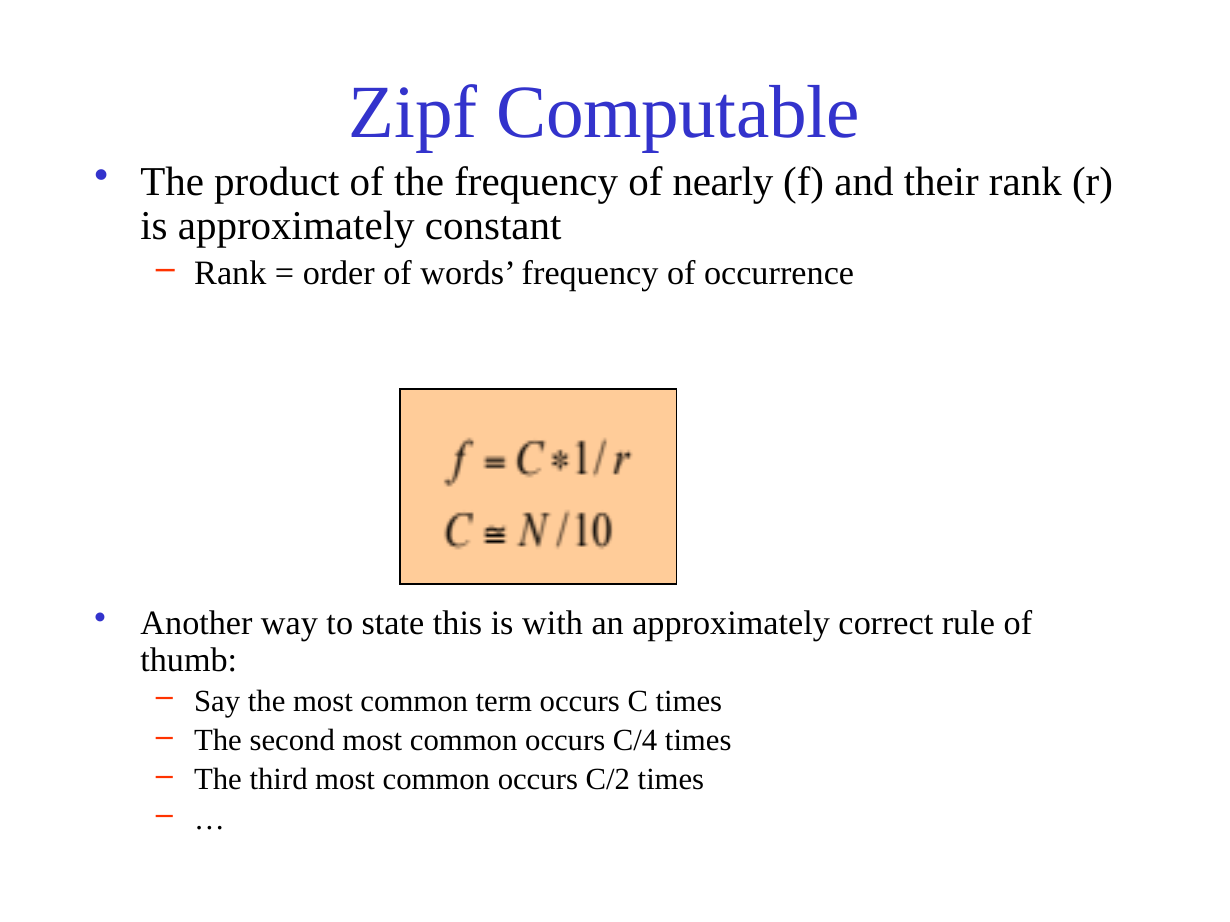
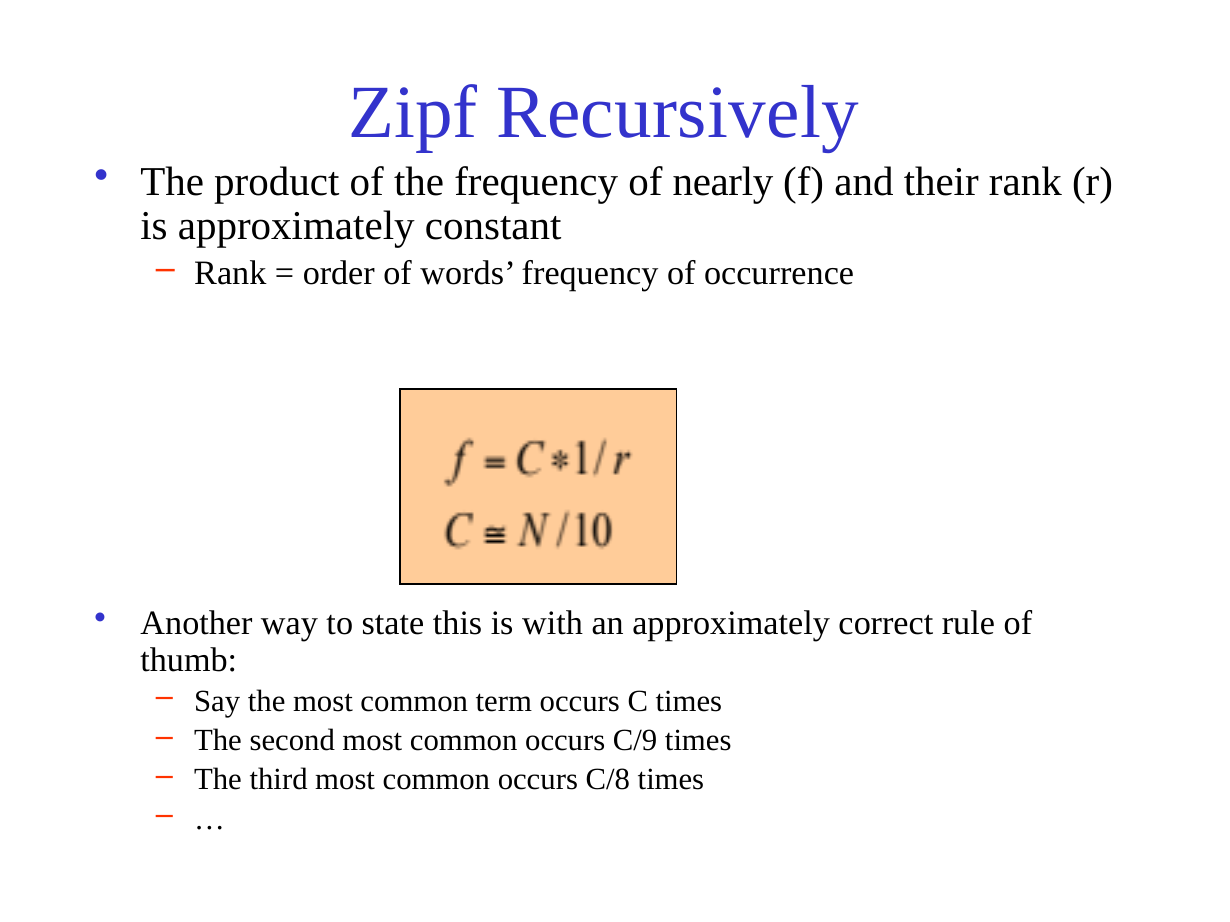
Computable: Computable -> Recursively
C/4: C/4 -> C/9
C/2: C/2 -> C/8
